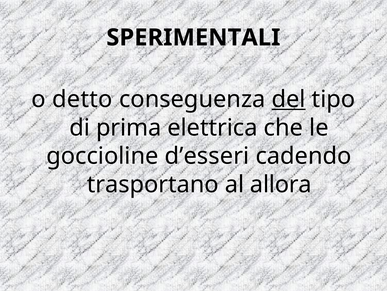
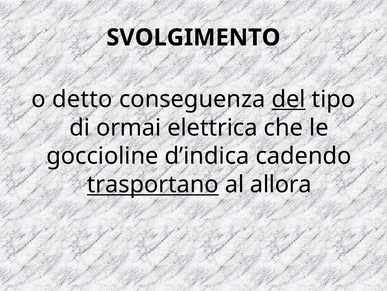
SPERIMENTALI: SPERIMENTALI -> SVOLGIMENTO
prima: prima -> ormai
d’esseri: d’esseri -> d’indica
trasportano underline: none -> present
